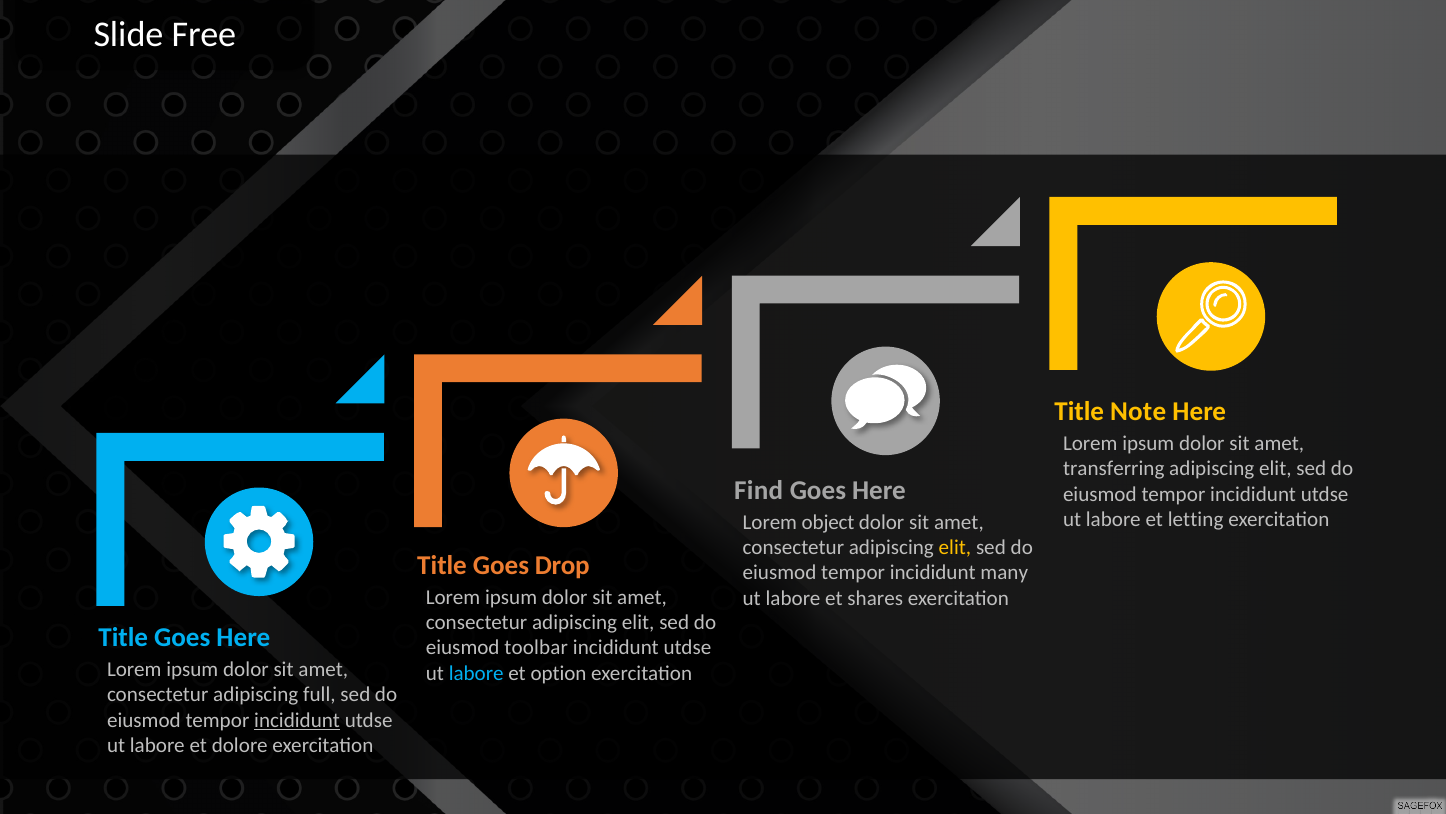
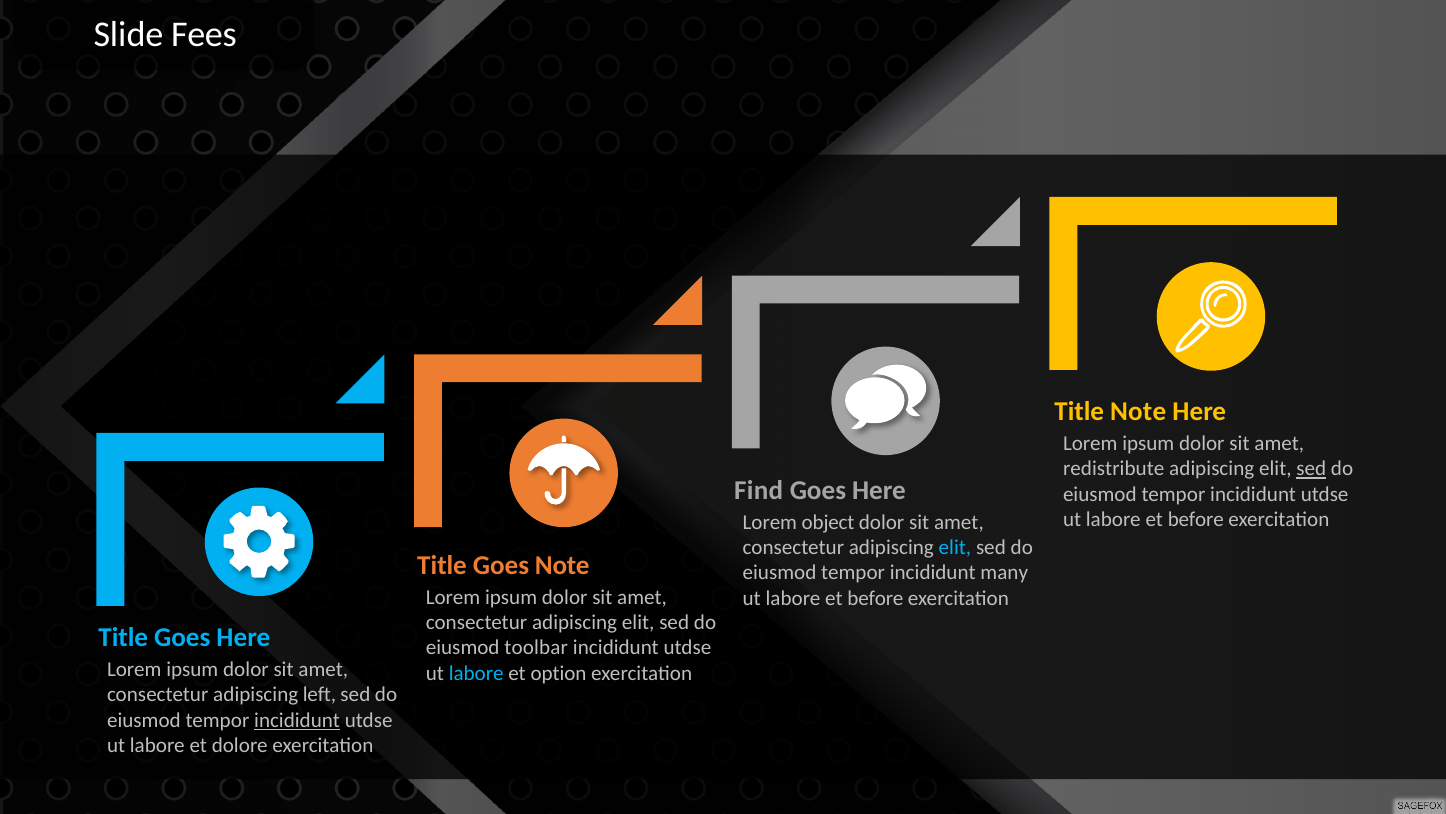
Free: Free -> Fees
transferring: transferring -> redistribute
sed at (1311, 469) underline: none -> present
letting at (1196, 519): letting -> before
elit at (955, 547) colour: yellow -> light blue
Goes Drop: Drop -> Note
shares at (875, 598): shares -> before
full: full -> left
